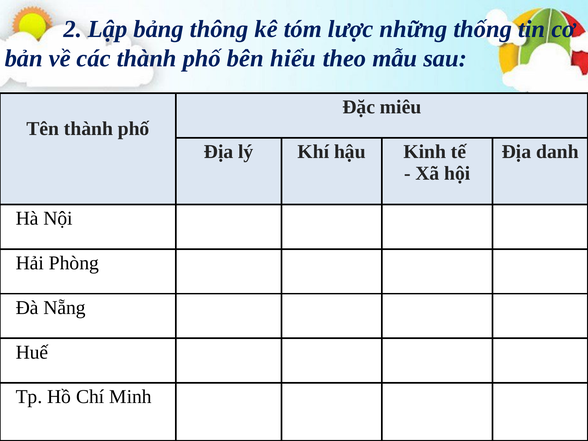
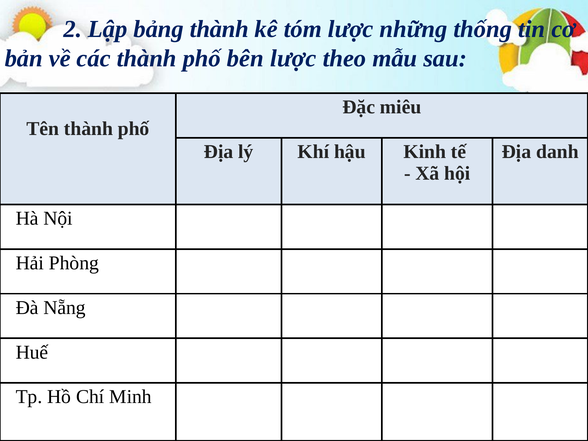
bảng thông: thông -> thành
bên hiểu: hiểu -> lược
